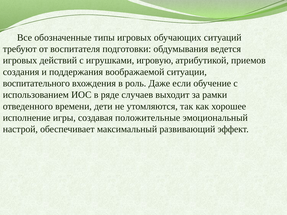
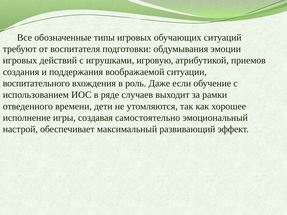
ведется: ведется -> эмоции
положительные: положительные -> самостоятельно
